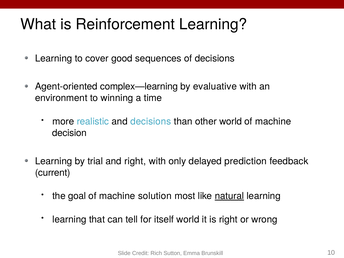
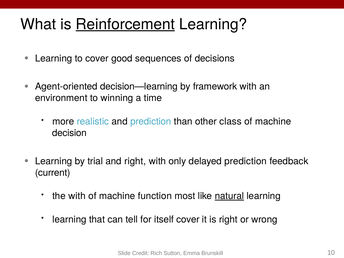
Reinforcement underline: none -> present
complex—learning: complex—learning -> decision—learning
evaluative: evaluative -> framework
and decisions: decisions -> prediction
other world: world -> class
the goal: goal -> with
solution: solution -> function
itself world: world -> cover
